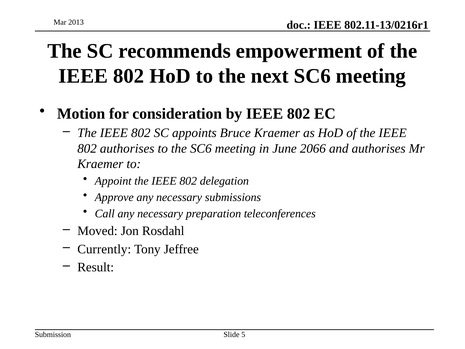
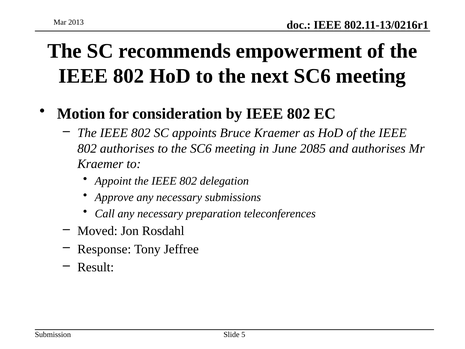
2066: 2066 -> 2085
Currently: Currently -> Response
